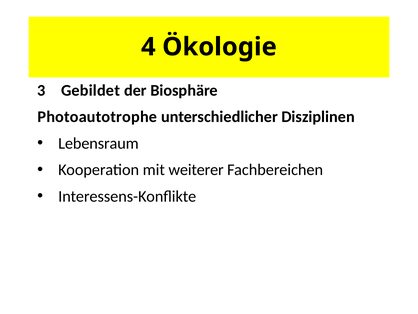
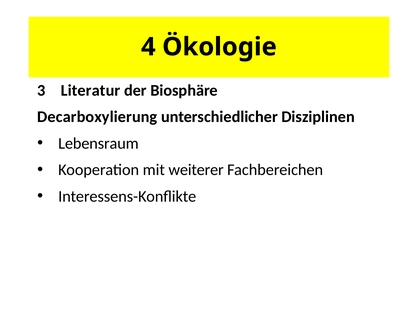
Gebildet: Gebildet -> Literatur
Photoautotrophe: Photoautotrophe -> Decarboxylierung
